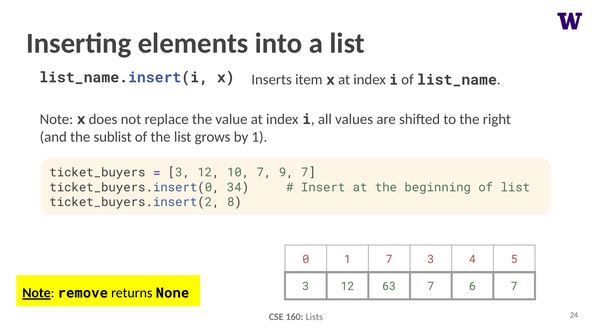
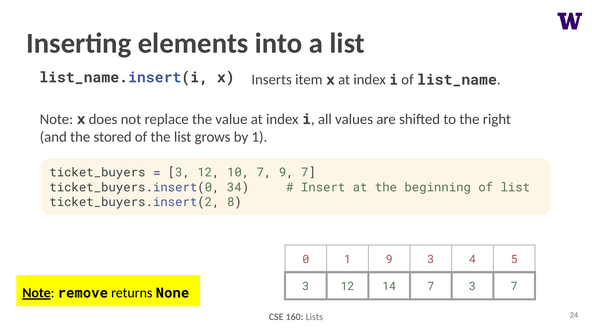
sublist: sublist -> stored
1 7: 7 -> 9
63: 63 -> 14
7 6: 6 -> 3
